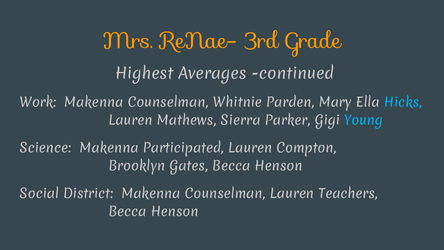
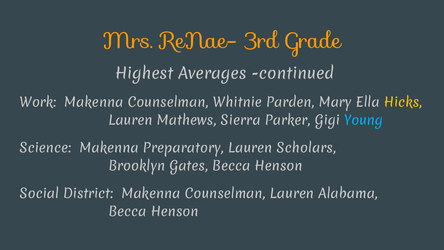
Hicks colour: light blue -> yellow
Participated: Participated -> Preparatory
Compton: Compton -> Scholars
Teachers: Teachers -> Alabama
